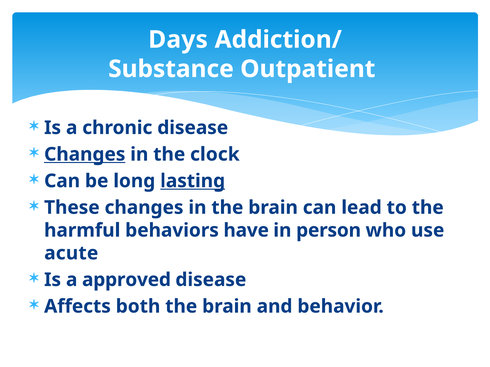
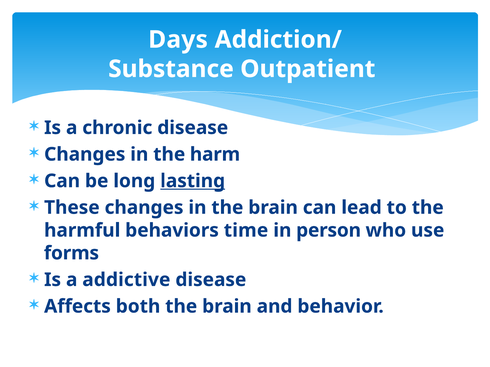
Changes at (85, 155) underline: present -> none
clock: clock -> harm
have: have -> time
acute: acute -> forms
approved: approved -> addictive
